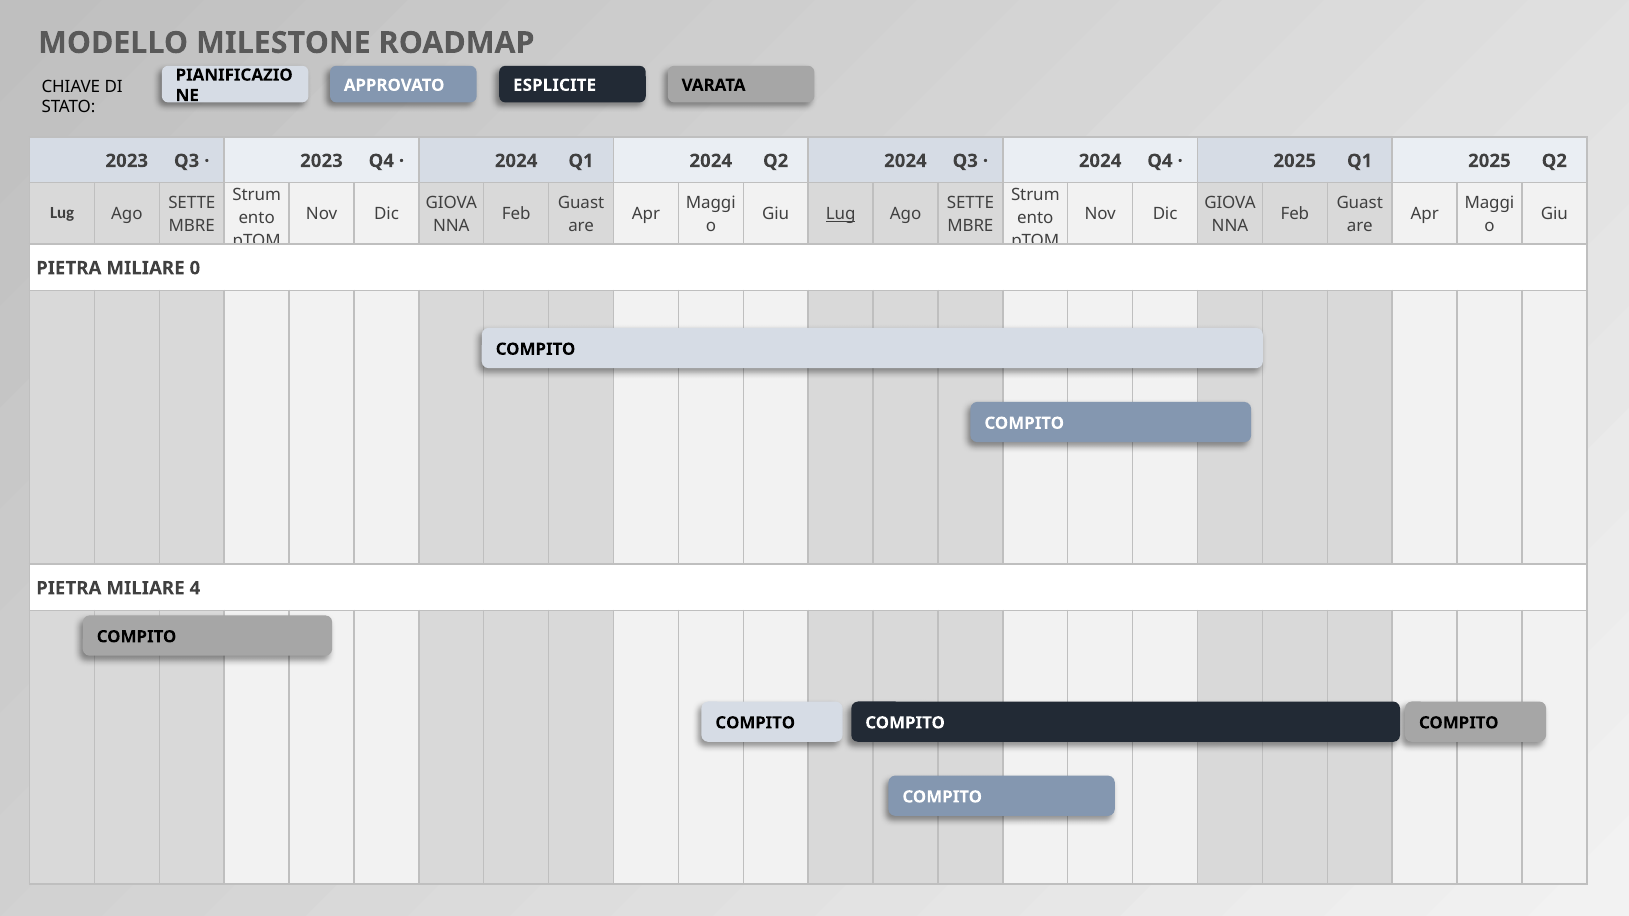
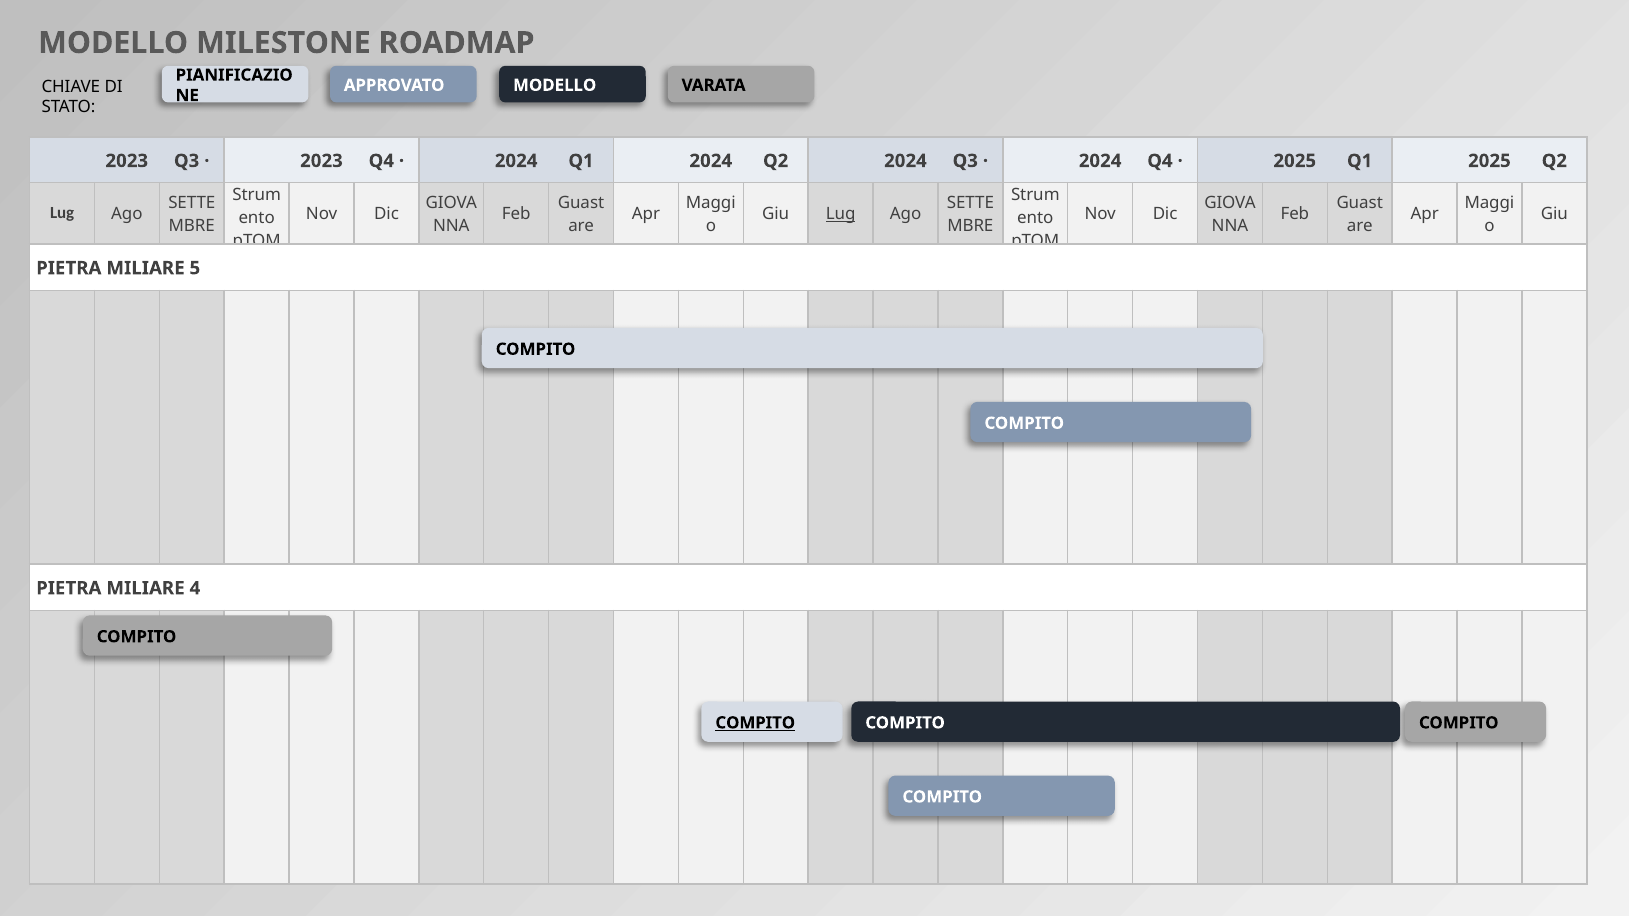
ESPLICITE at (555, 85): ESPLICITE -> MODELLO
0: 0 -> 5
COMPITO at (755, 723) underline: none -> present
